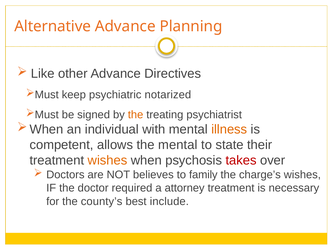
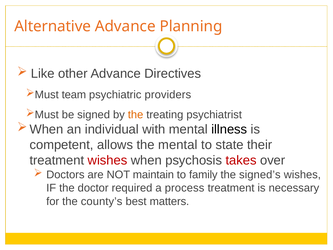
keep: keep -> team
notarized: notarized -> providers
illness colour: orange -> black
wishes at (108, 160) colour: orange -> red
believes: believes -> maintain
charge’s: charge’s -> signed’s
attorney: attorney -> process
include: include -> matters
